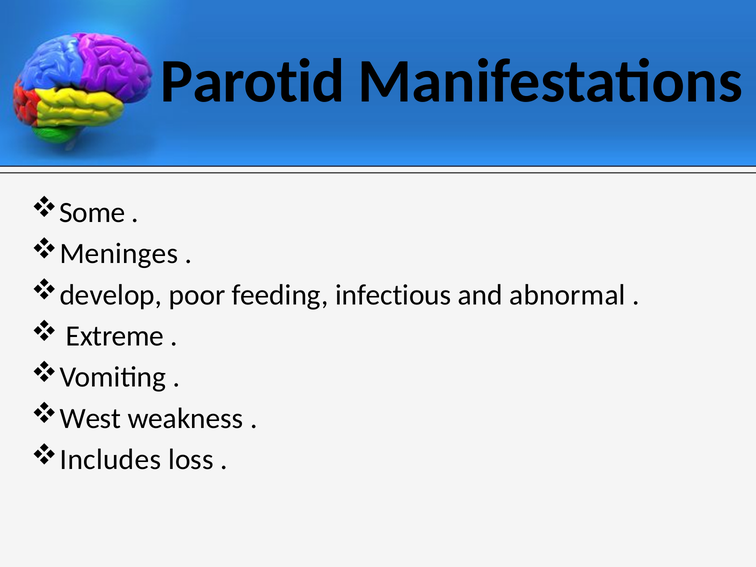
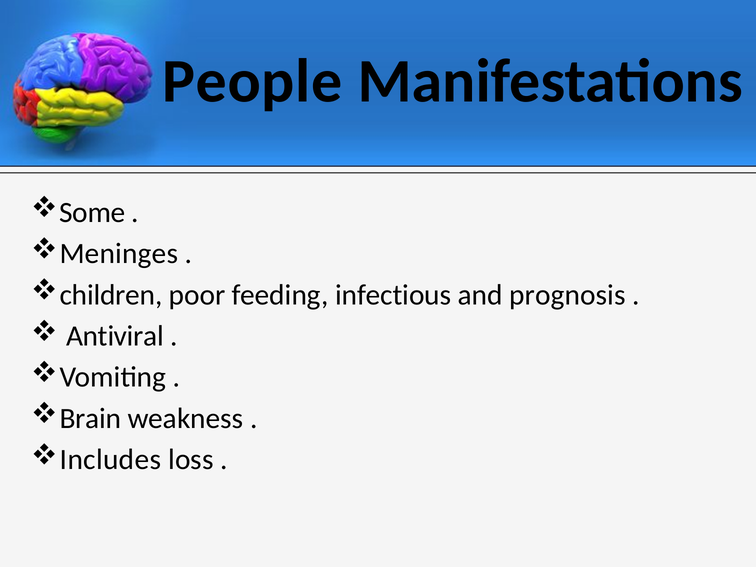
Parotid: Parotid -> People
develop: develop -> children
abnormal: abnormal -> prognosis
Extreme: Extreme -> Antiviral
West: West -> Brain
